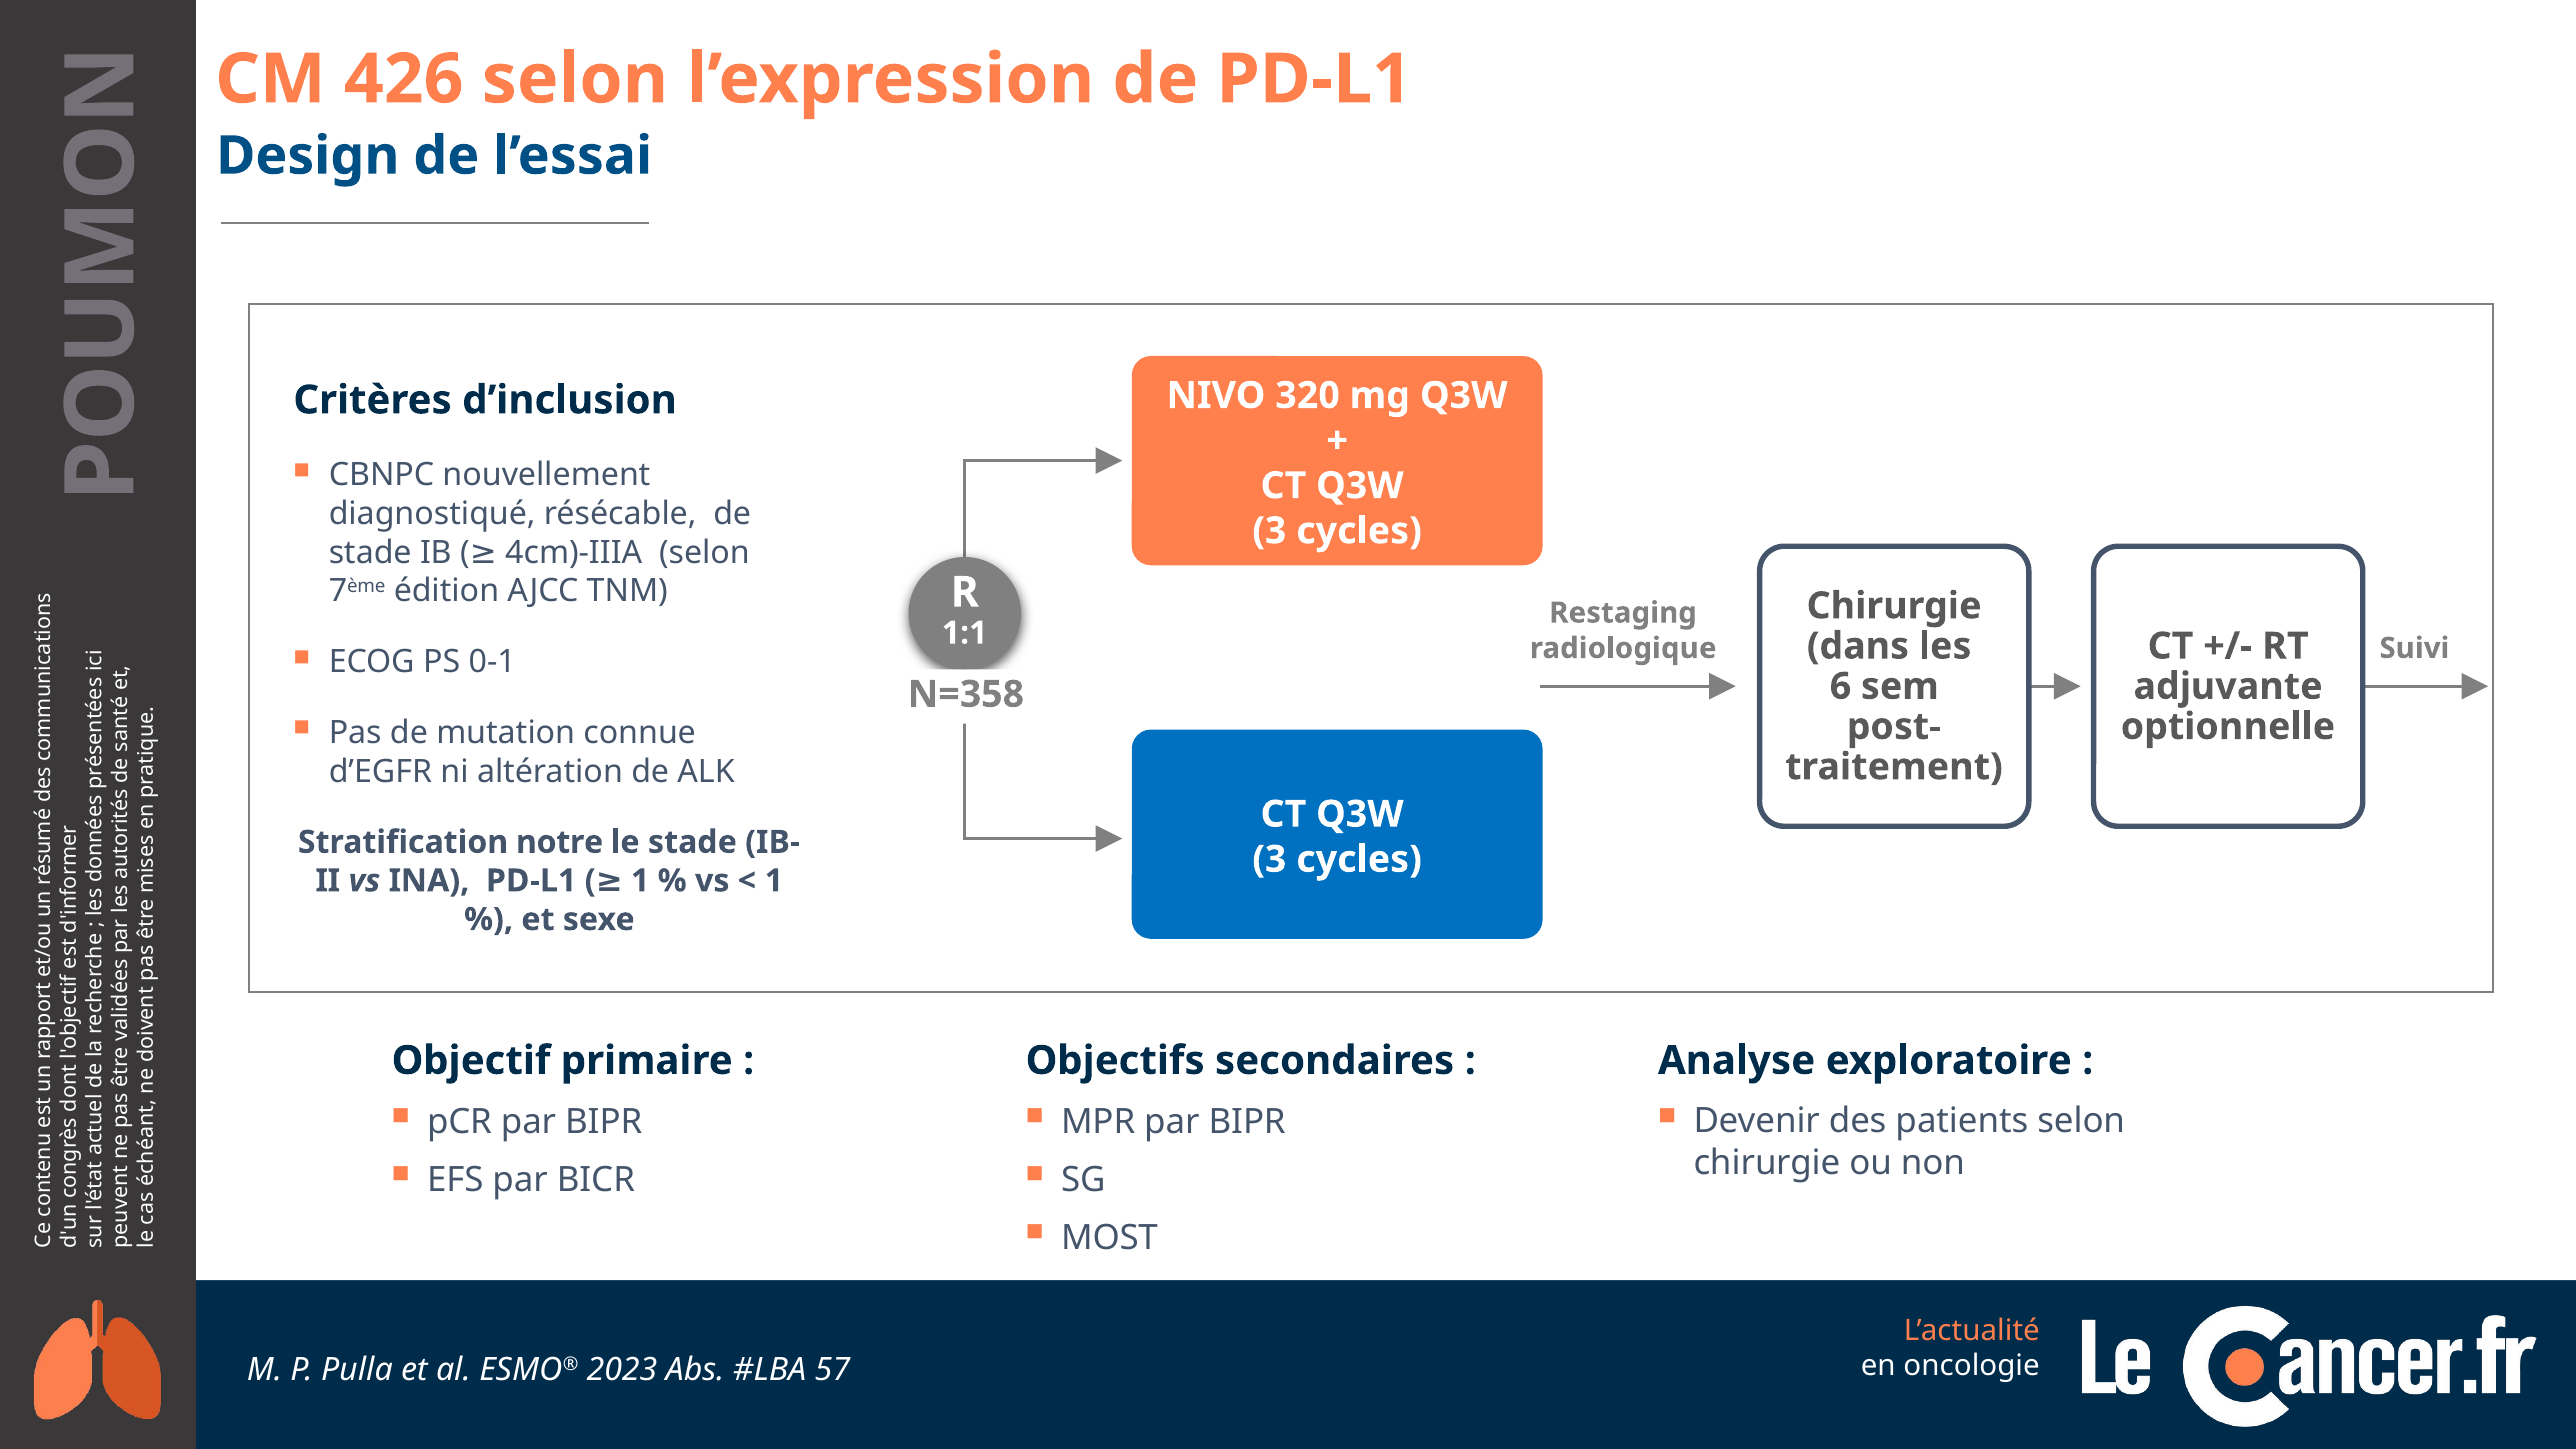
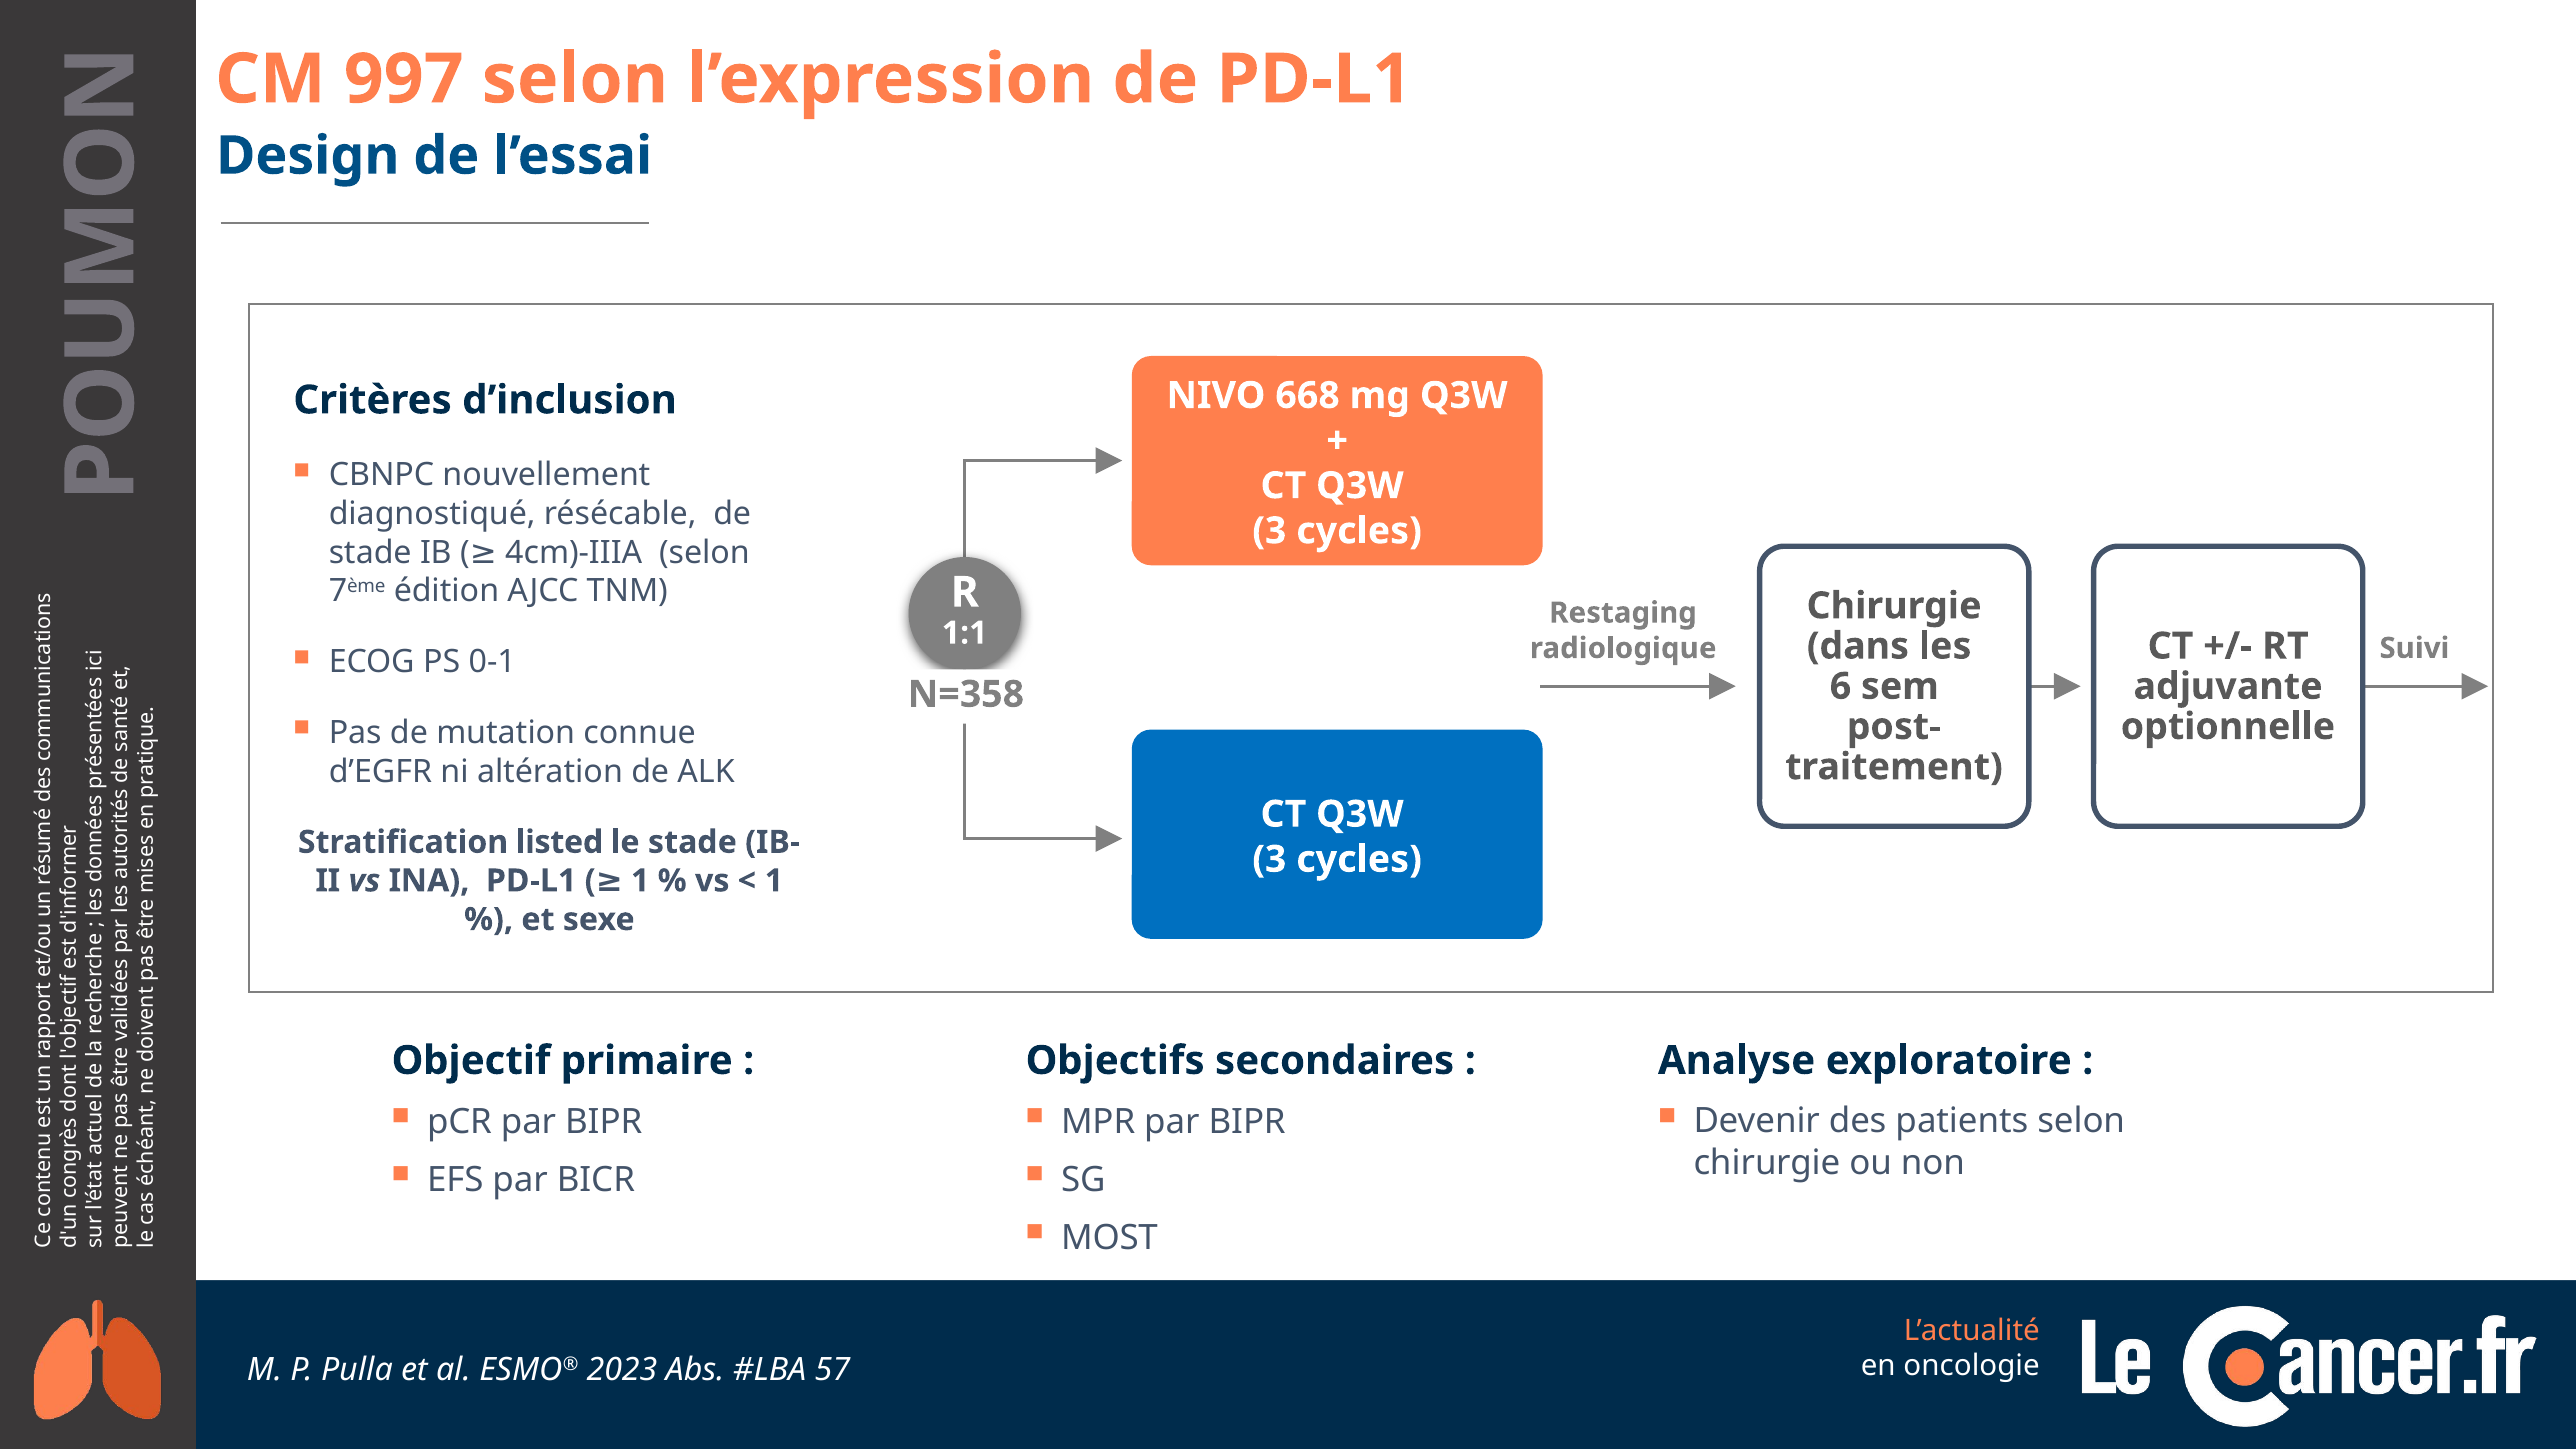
426: 426 -> 997
320: 320 -> 668
notre: notre -> listed
